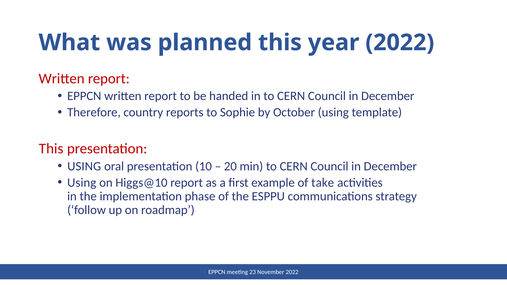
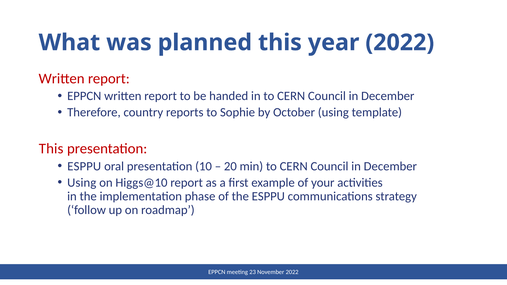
USING at (84, 166): USING -> ESPPU
take: take -> your
